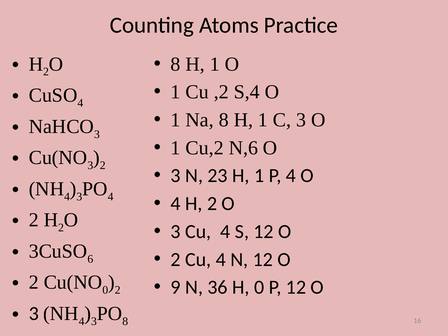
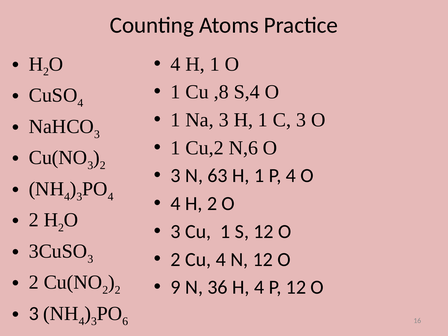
8 at (176, 64): 8 -> 4
,2: ,2 -> ,8
Na 8: 8 -> 3
23: 23 -> 63
3 Cu 4: 4 -> 1
6 at (90, 259): 6 -> 3
0 at (105, 290): 0 -> 2
H 0: 0 -> 4
8 at (125, 321): 8 -> 6
